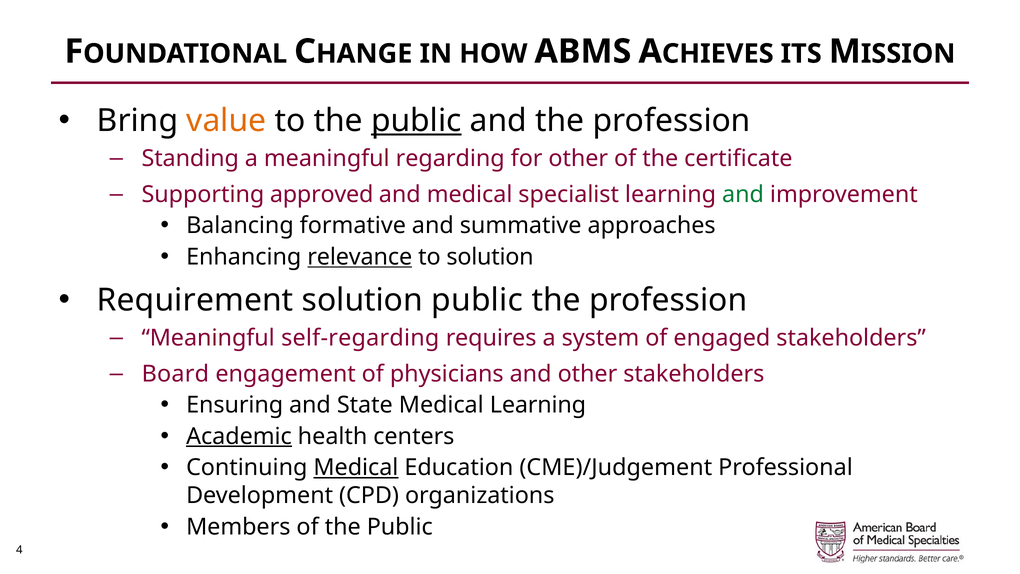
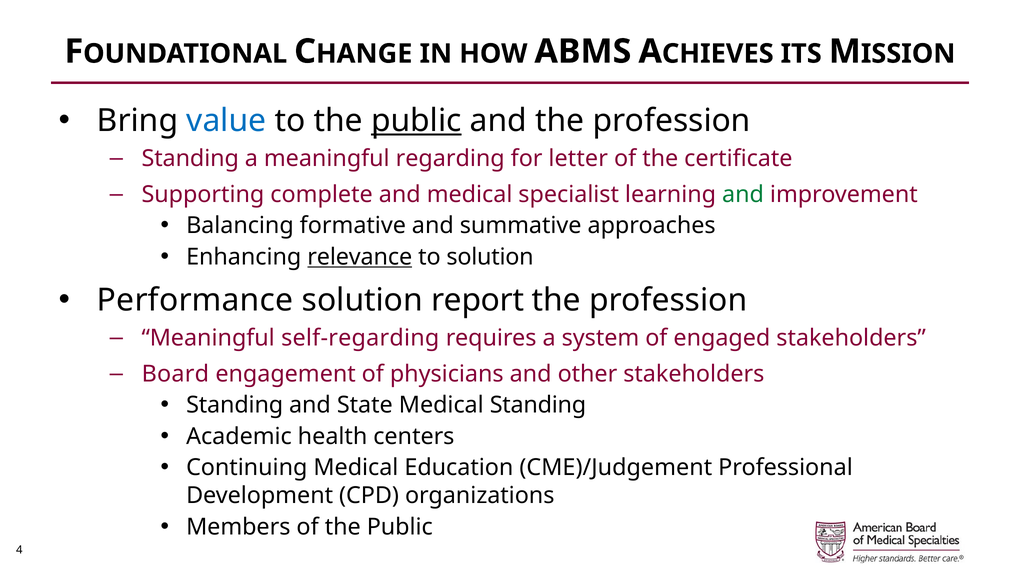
value colour: orange -> blue
for other: other -> letter
approved: approved -> complete
Requirement: Requirement -> Performance
solution public: public -> report
Ensuring at (235, 405): Ensuring -> Standing
Medical Learning: Learning -> Standing
Academic underline: present -> none
Medical at (356, 467) underline: present -> none
